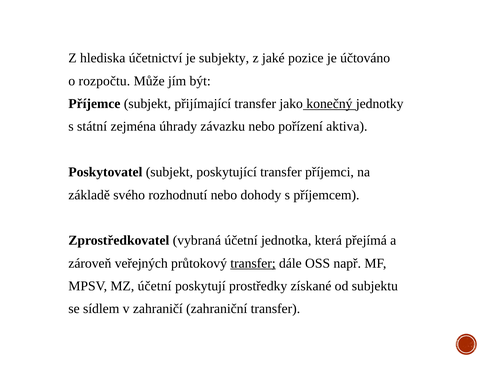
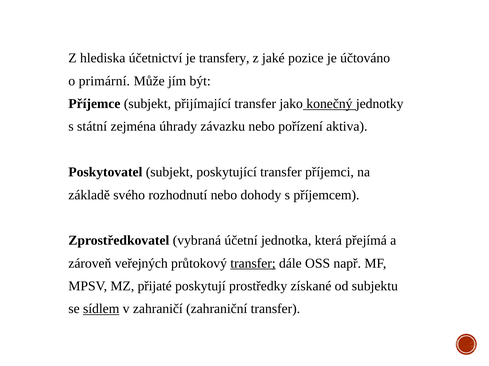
subjekty: subjekty -> transfery
rozpočtu: rozpočtu -> primární
MZ účetní: účetní -> přijaté
sídlem underline: none -> present
